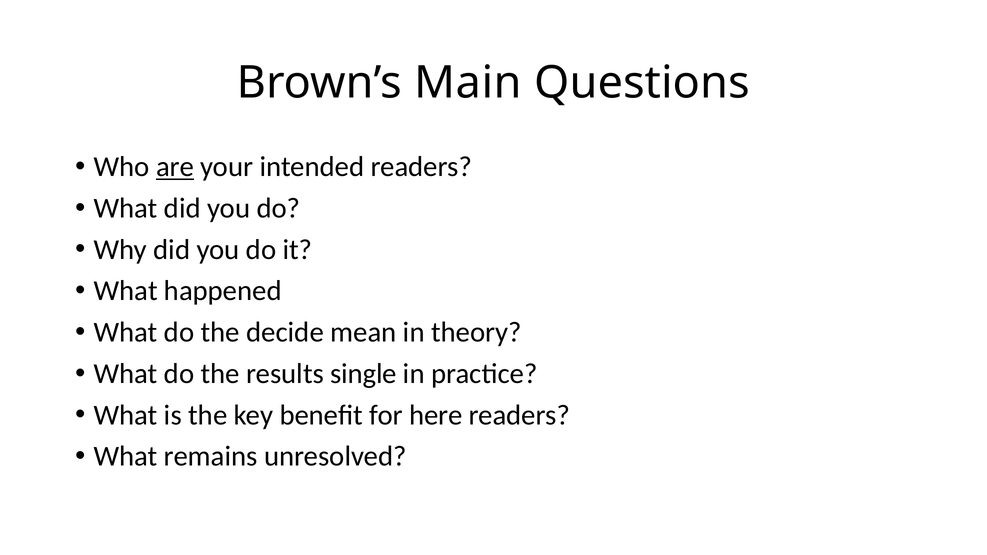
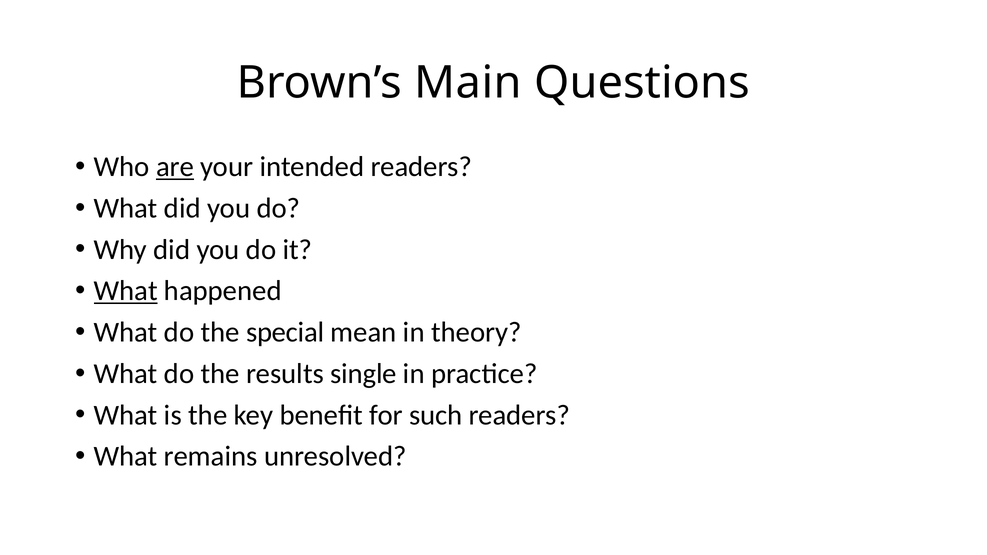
What at (126, 291) underline: none -> present
decide: decide -> special
here: here -> such
